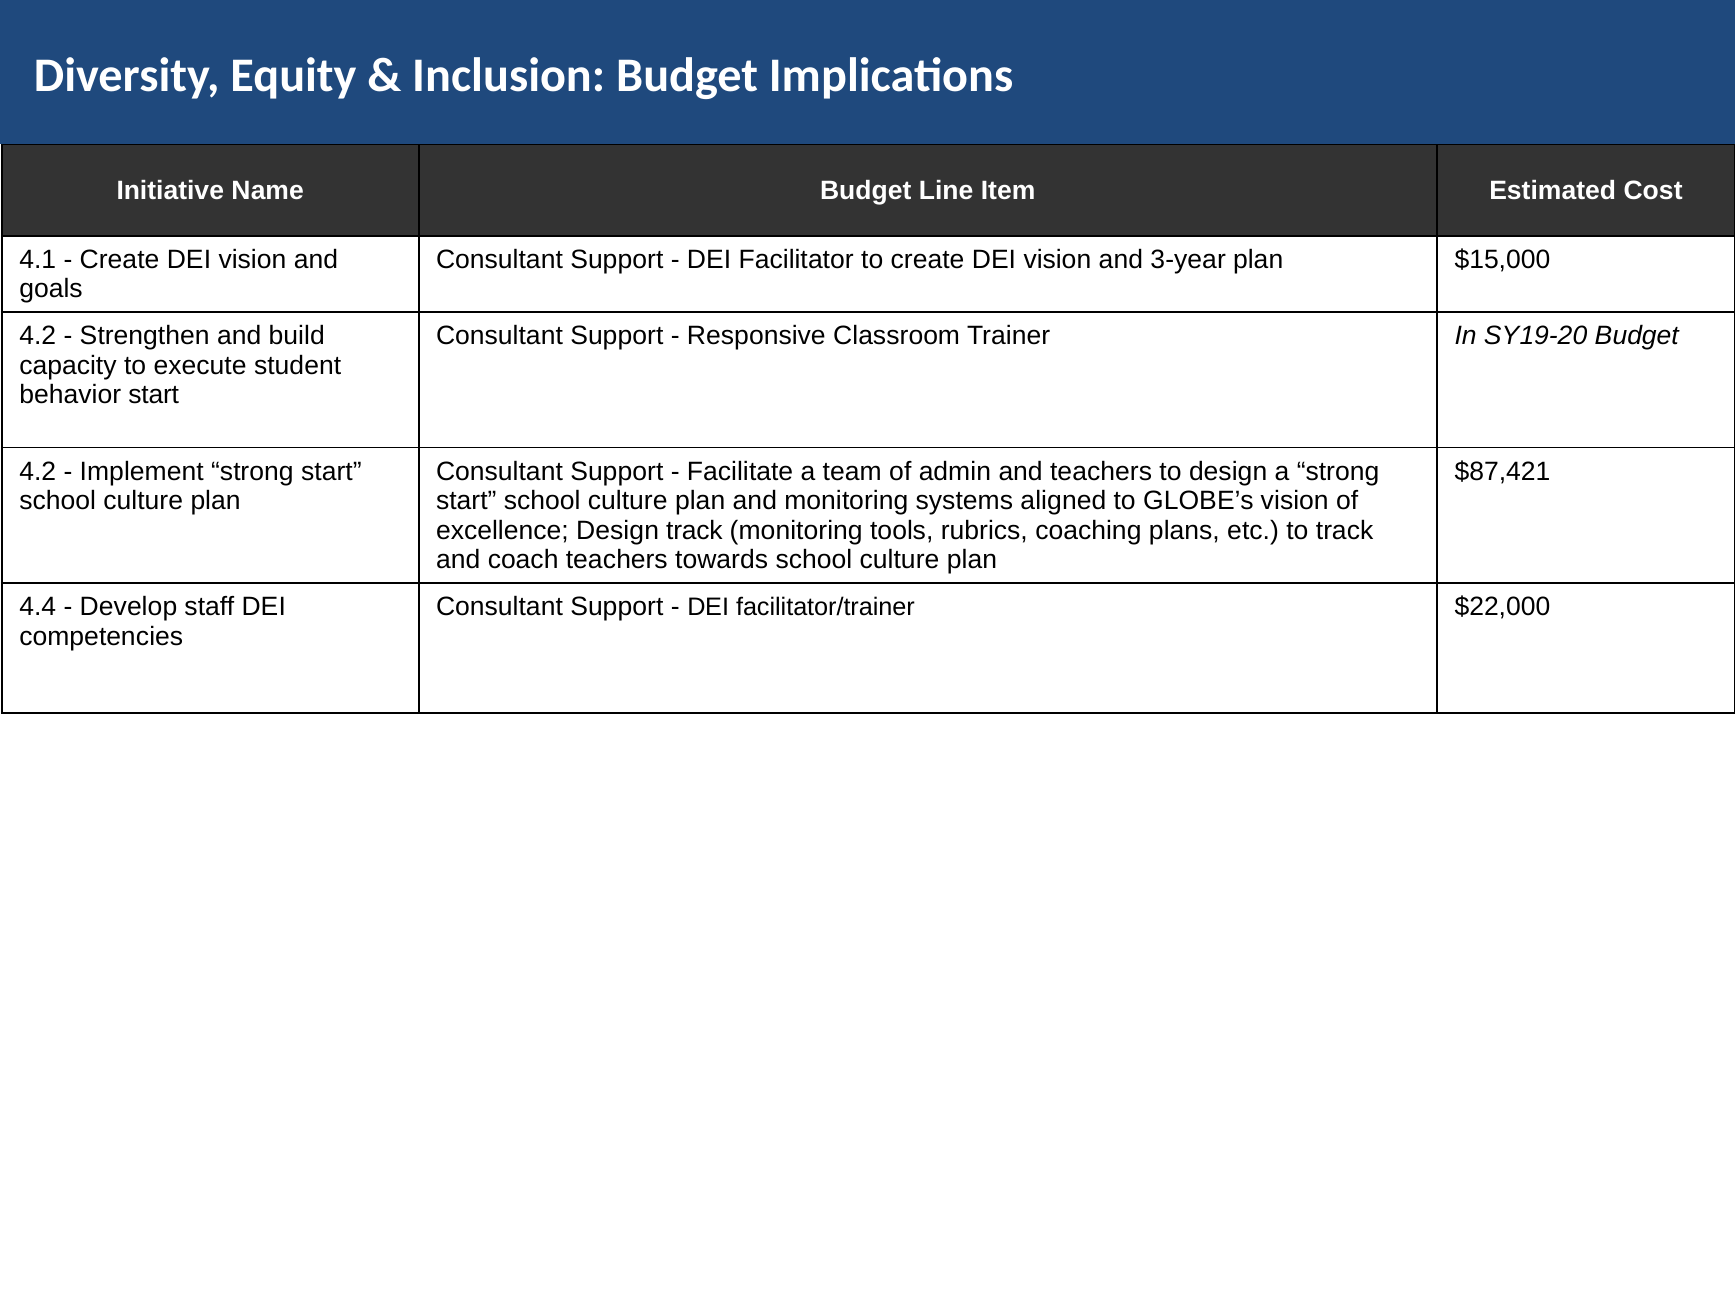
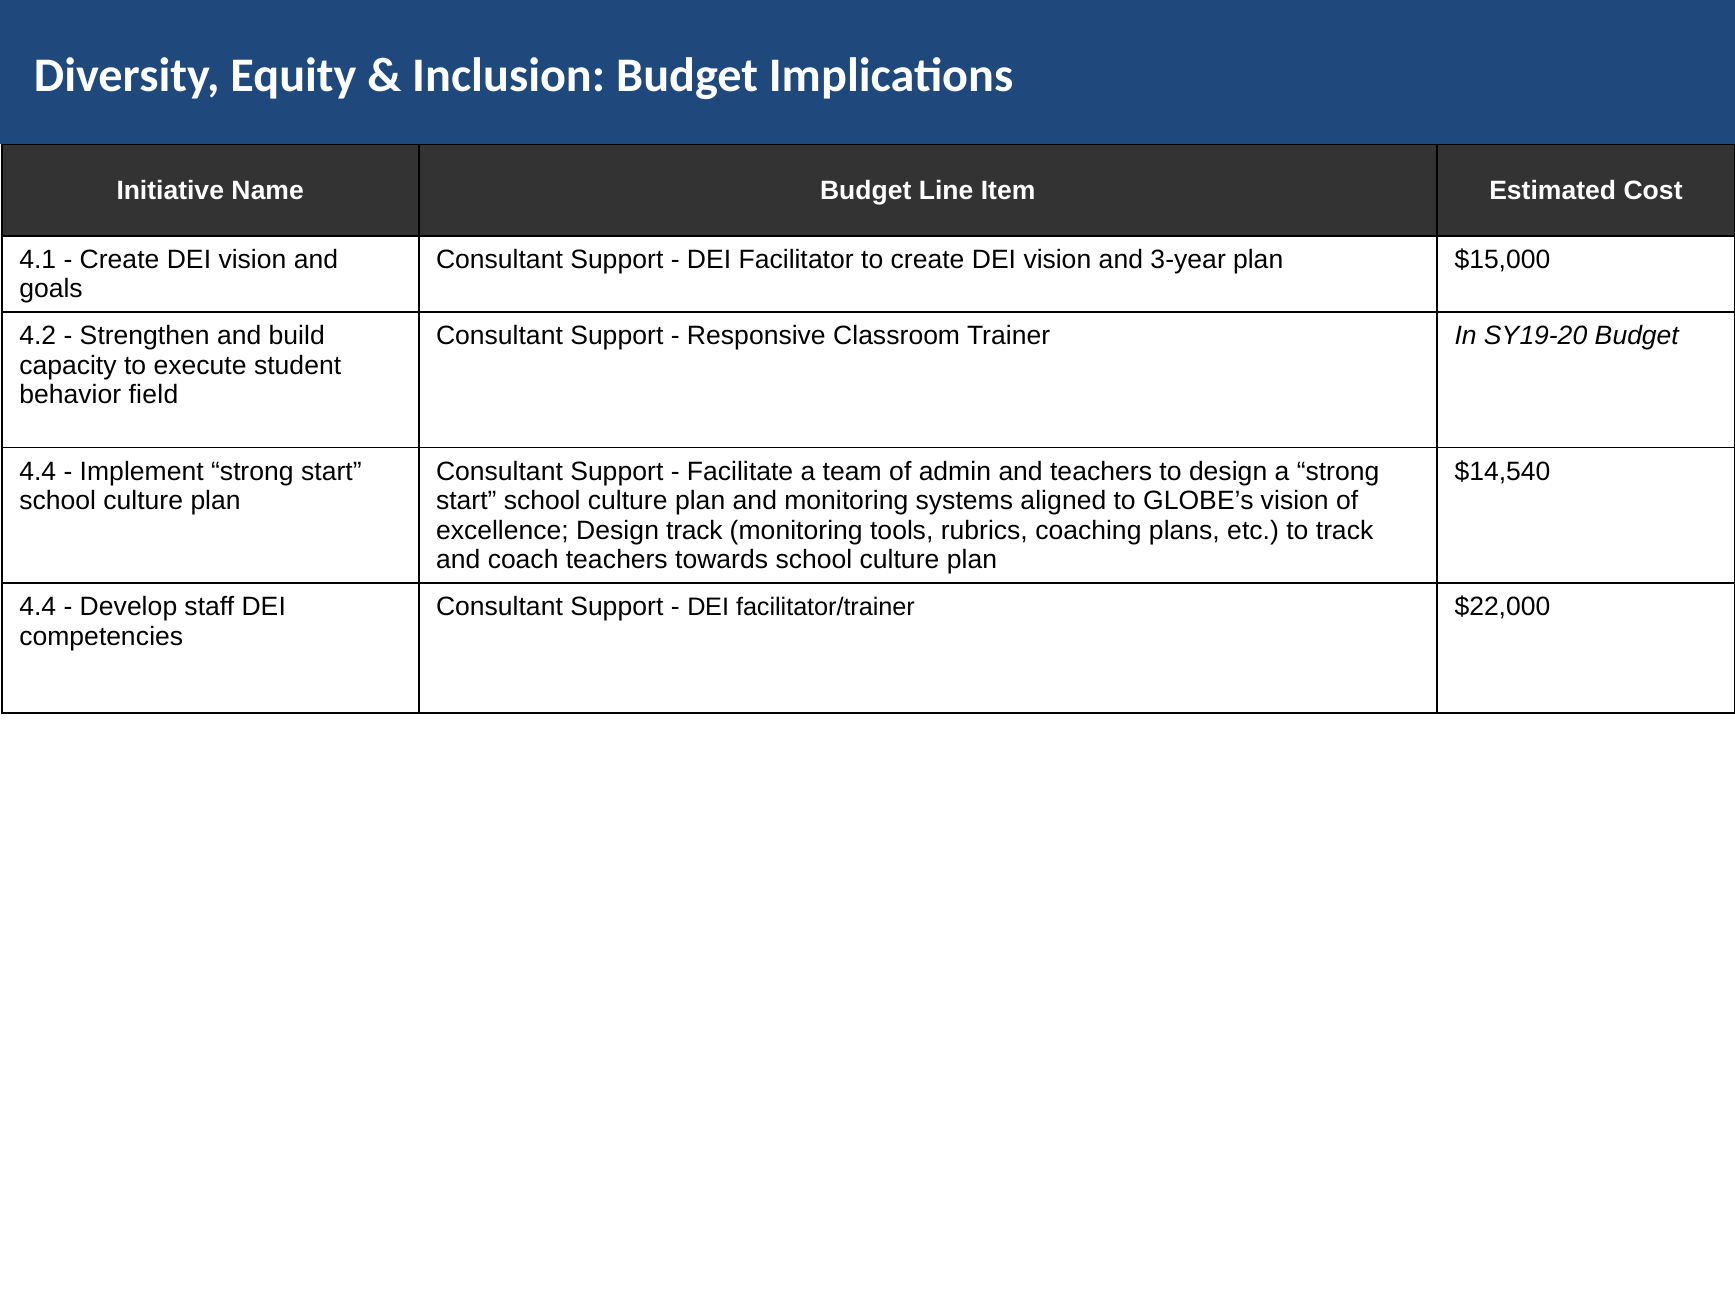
behavior start: start -> field
4.2 at (38, 472): 4.2 -> 4.4
$87,421: $87,421 -> $14,540
